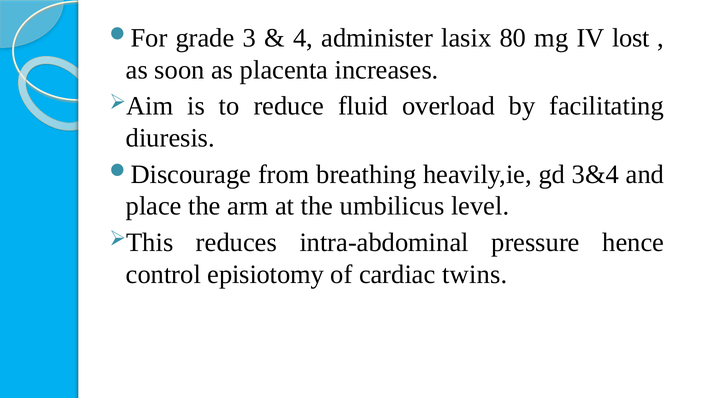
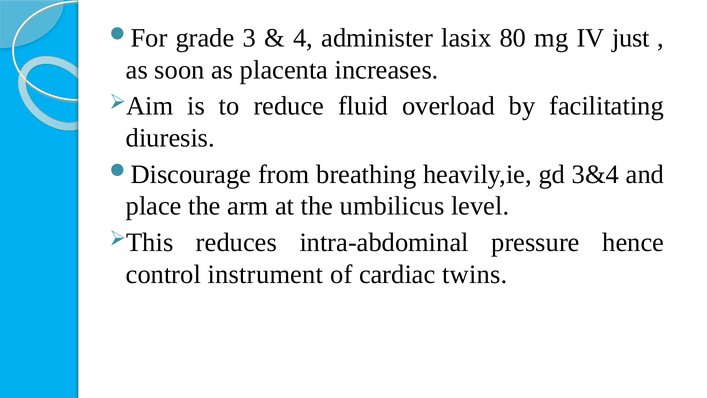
lost: lost -> just
episiotomy: episiotomy -> instrument
